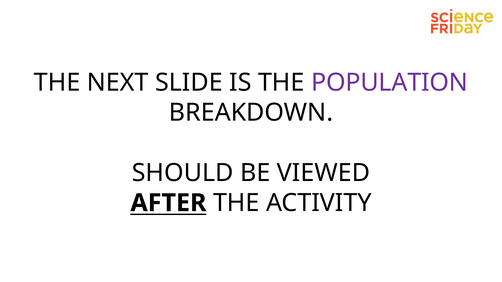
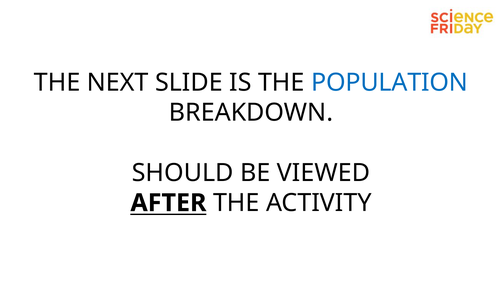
POPULATION colour: purple -> blue
